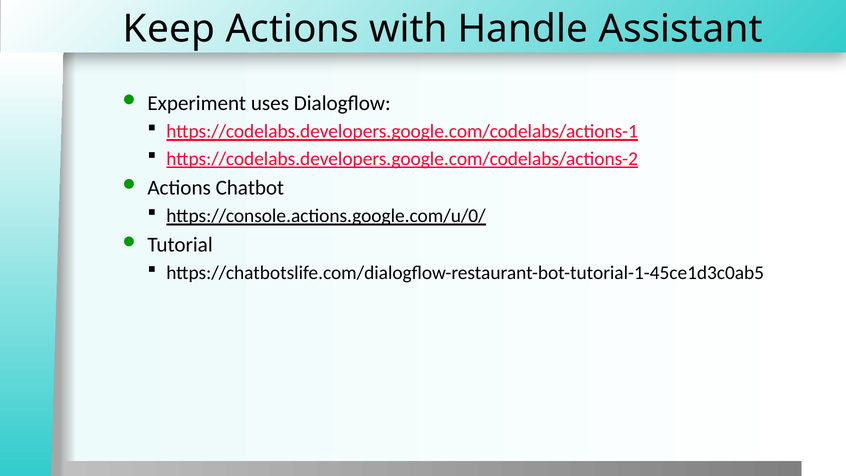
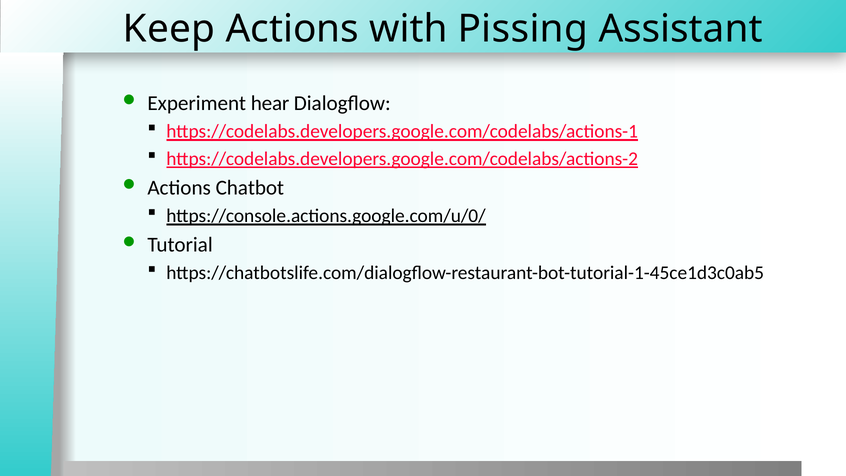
Handle: Handle -> Pissing
uses: uses -> hear
